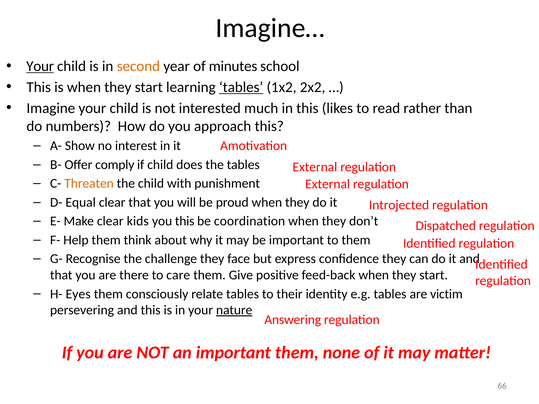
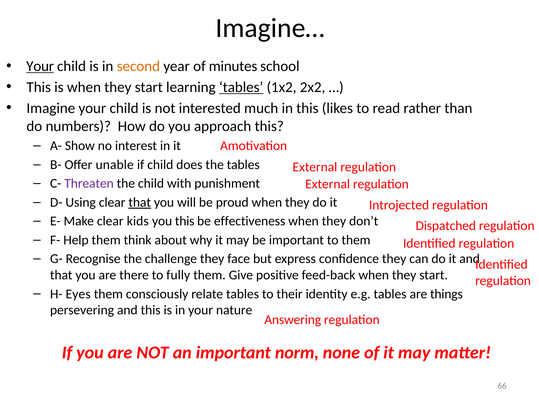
comply: comply -> unable
Threaten colour: orange -> purple
Equal: Equal -> Using
that at (140, 202) underline: none -> present
coordination: coordination -> effectiveness
care: care -> fully
victim: victim -> things
nature underline: present -> none
important them: them -> norm
